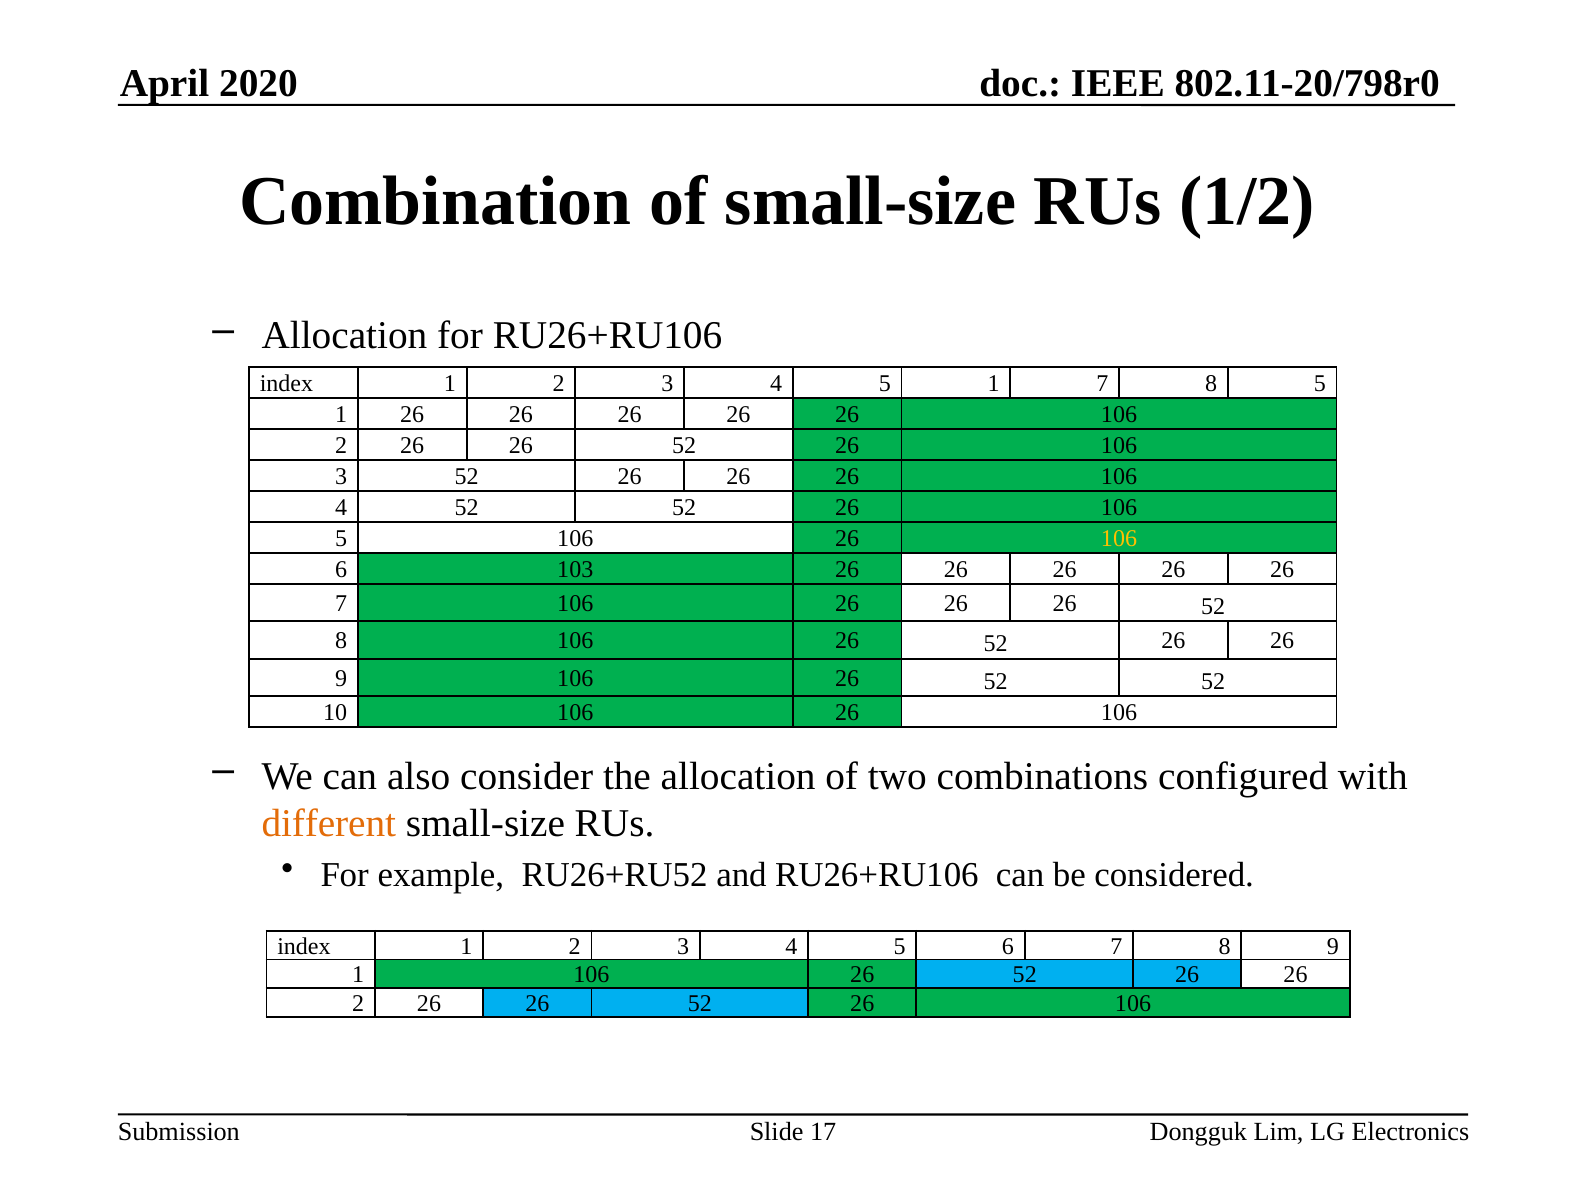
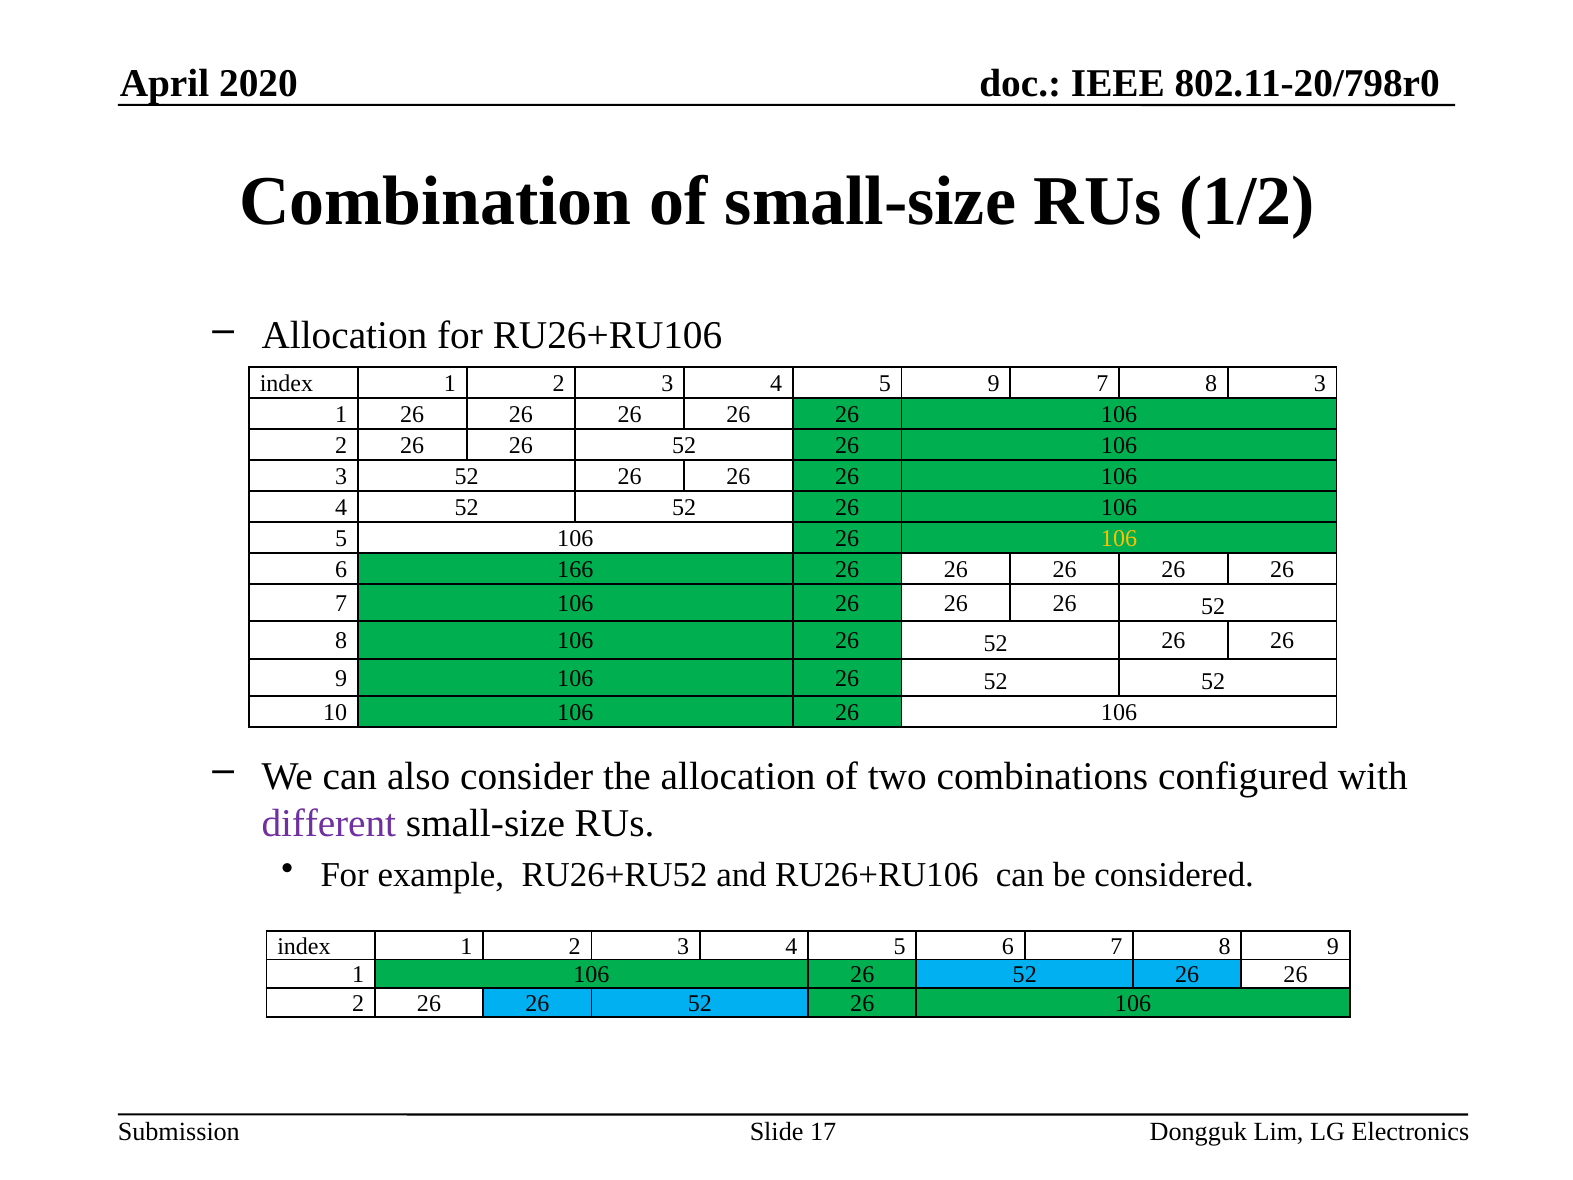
4 5 1: 1 -> 9
8 5: 5 -> 3
103: 103 -> 166
different colour: orange -> purple
